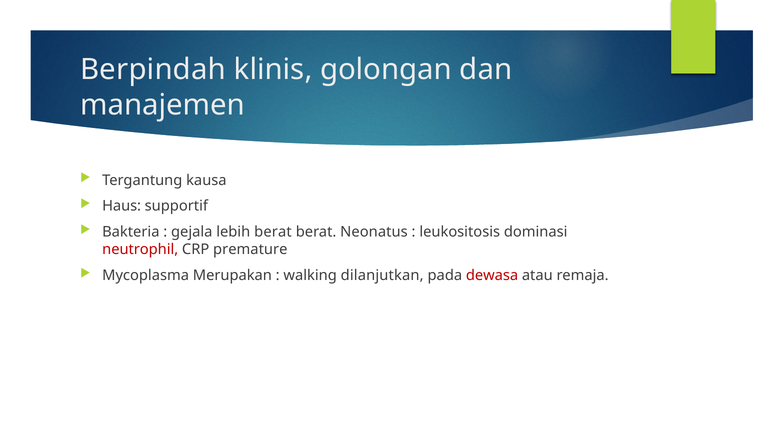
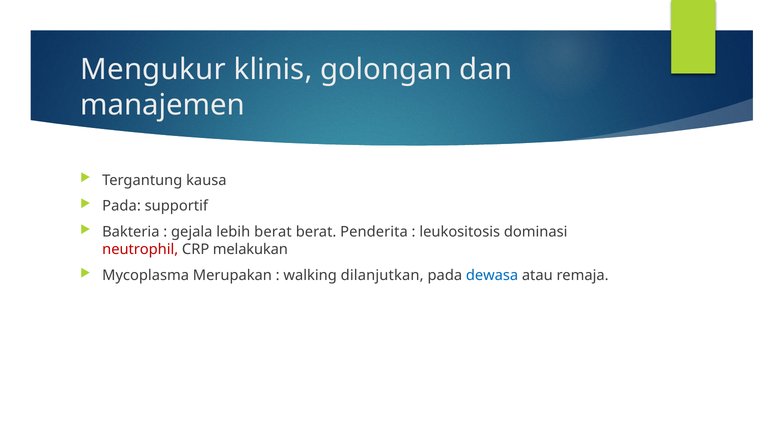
Berpindah: Berpindah -> Mengukur
Haus at (122, 206): Haus -> Pada
Neonatus: Neonatus -> Penderita
premature: premature -> melakukan
dewasa colour: red -> blue
